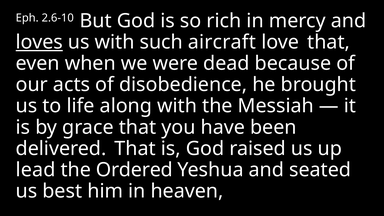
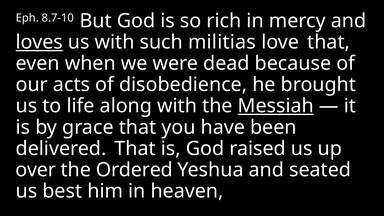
2.6-10: 2.6-10 -> 8.7-10
aircraft: aircraft -> militias
Messiah underline: none -> present
lead: lead -> over
